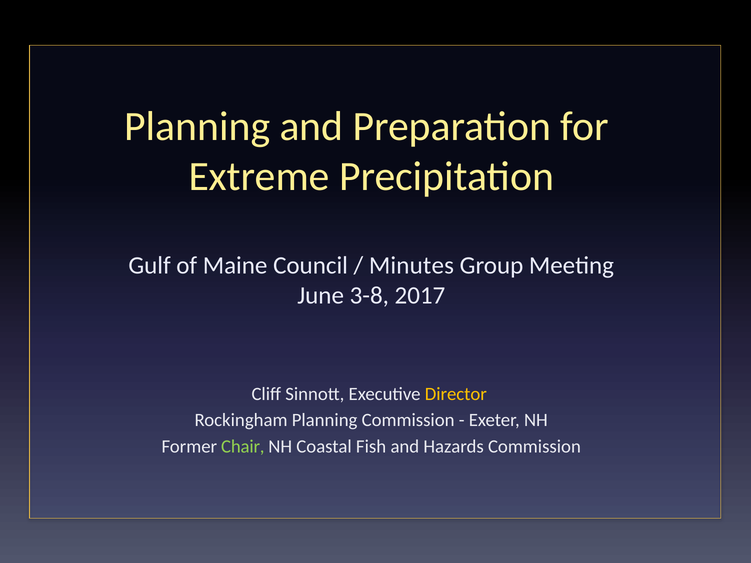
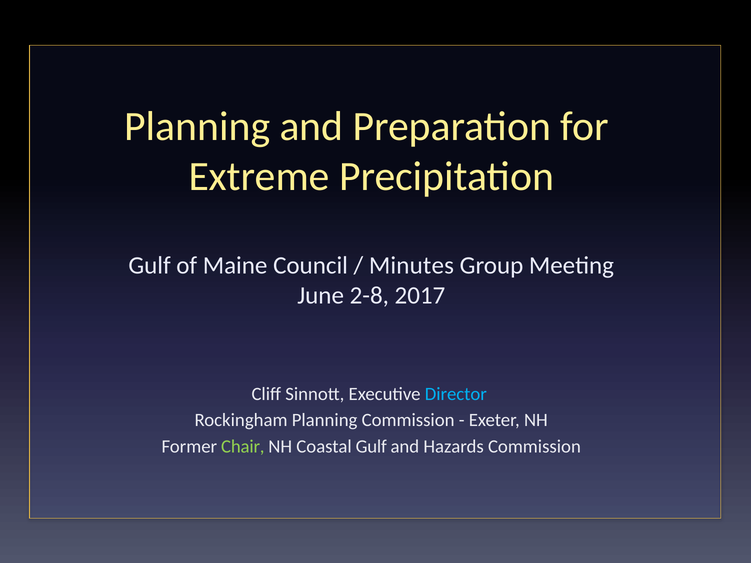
3-8: 3-8 -> 2-8
Director colour: yellow -> light blue
Coastal Fish: Fish -> Gulf
